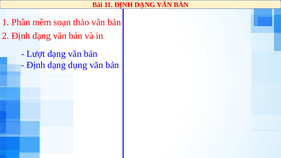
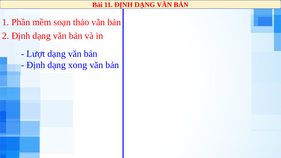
dụng: dụng -> xong
